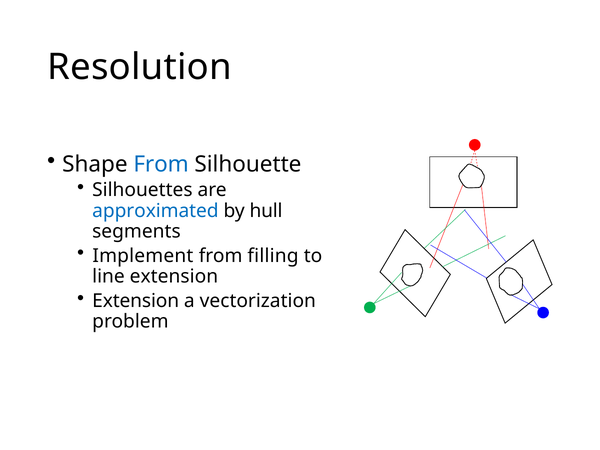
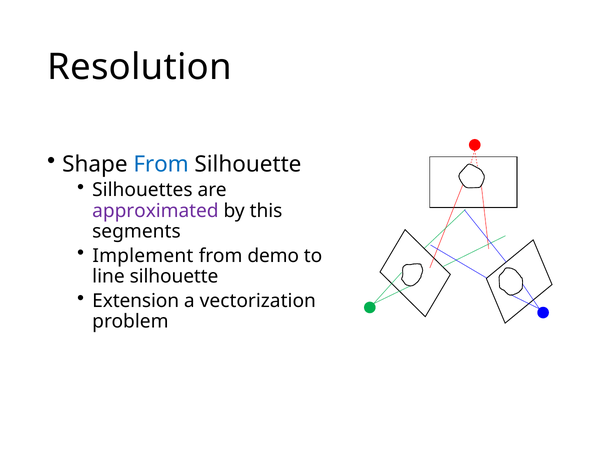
approximated colour: blue -> purple
hull: hull -> this
filling: filling -> demo
line extension: extension -> silhouette
